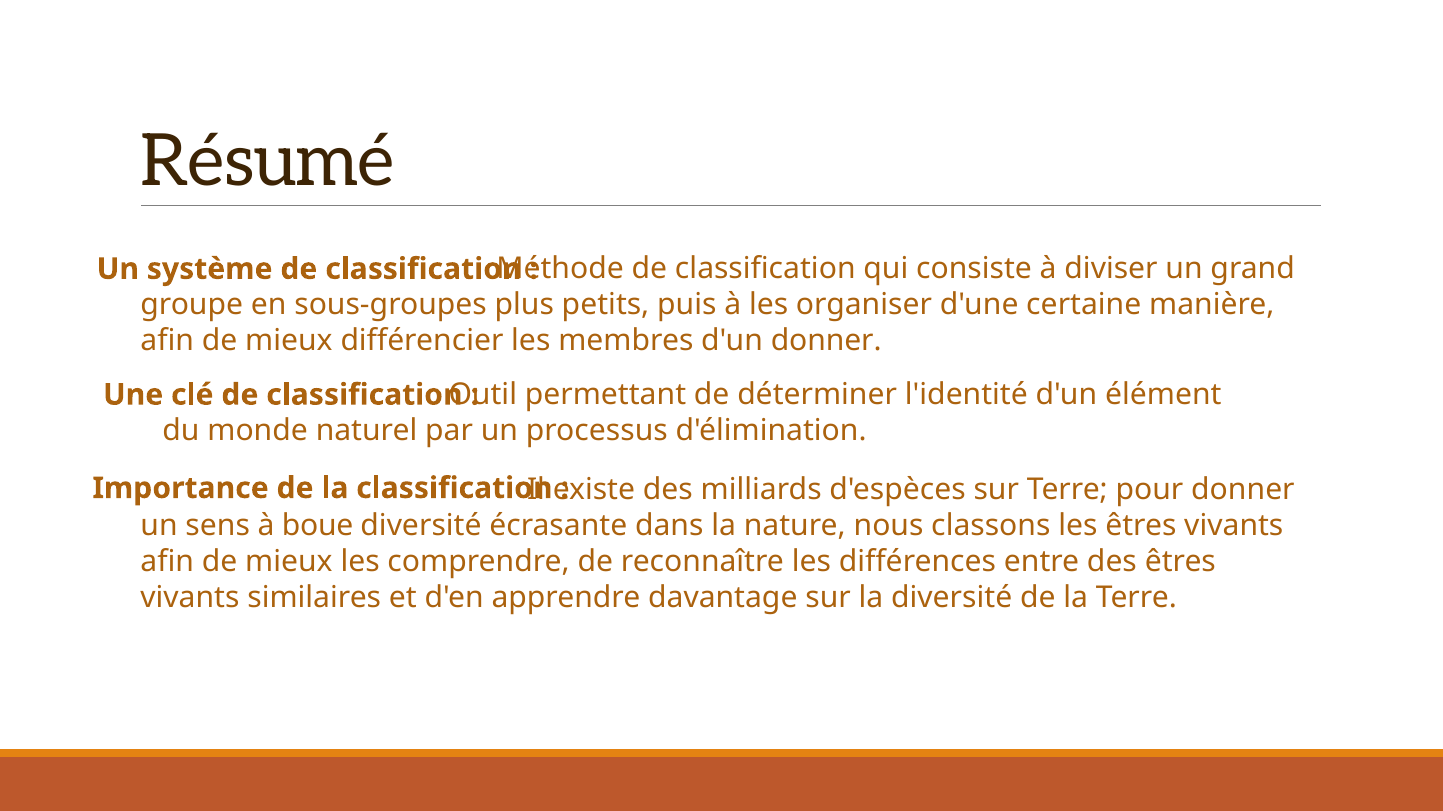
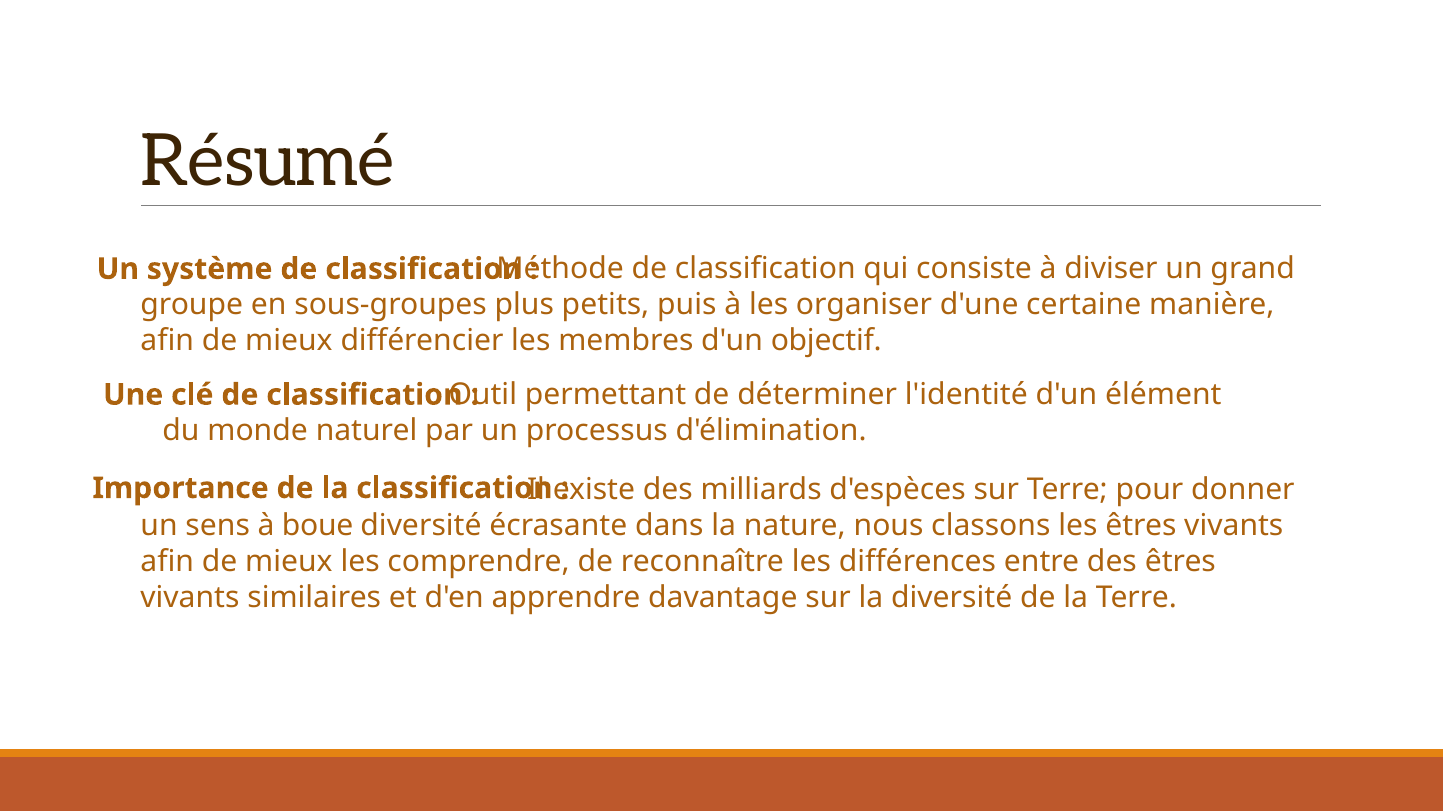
d'un donner: donner -> objectif
